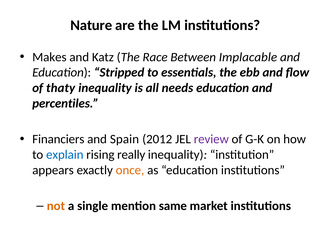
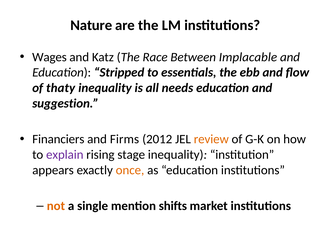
Makes: Makes -> Wages
percentiles: percentiles -> suggestion
Spain: Spain -> Firms
review colour: purple -> orange
explain colour: blue -> purple
really: really -> stage
same: same -> shifts
